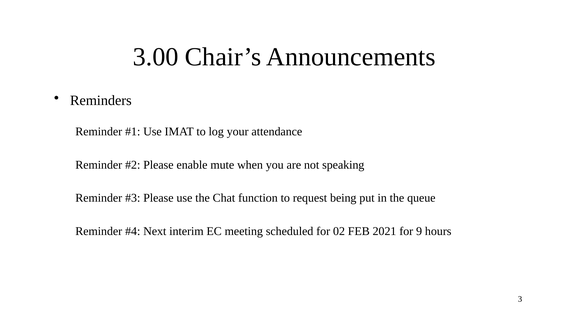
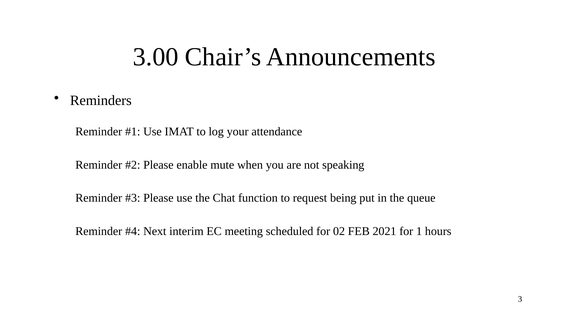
9: 9 -> 1
